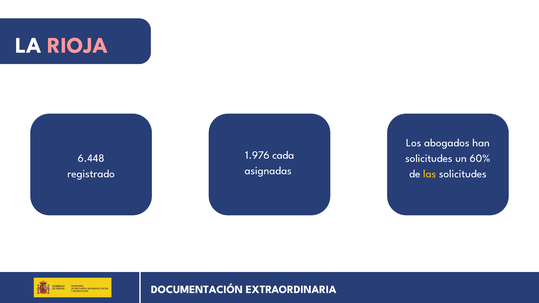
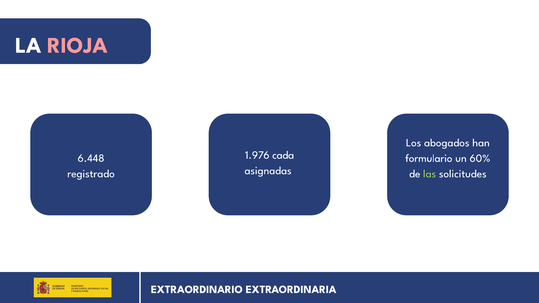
solicitudes at (429, 158): solicitudes -> formulario
las colour: yellow -> light green
DOCUMENTACIÓN: DOCUMENTACIÓN -> EXTRAORDINARIO
